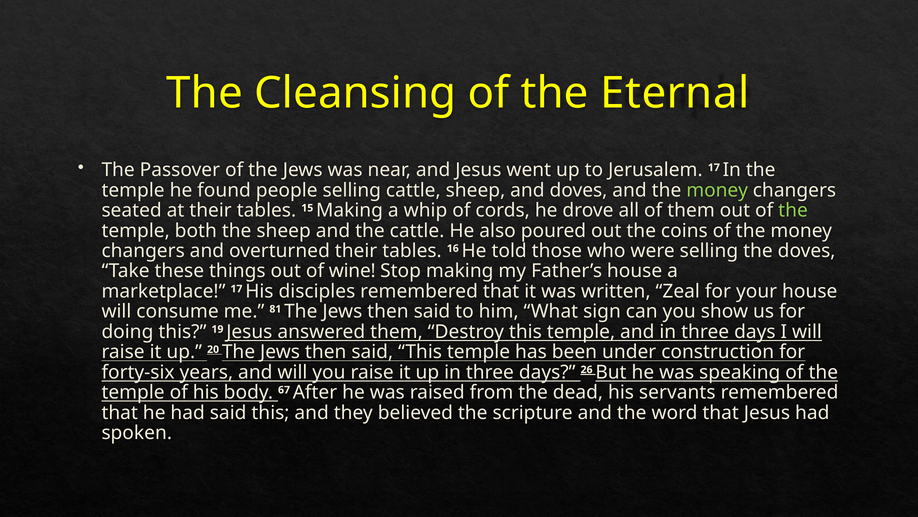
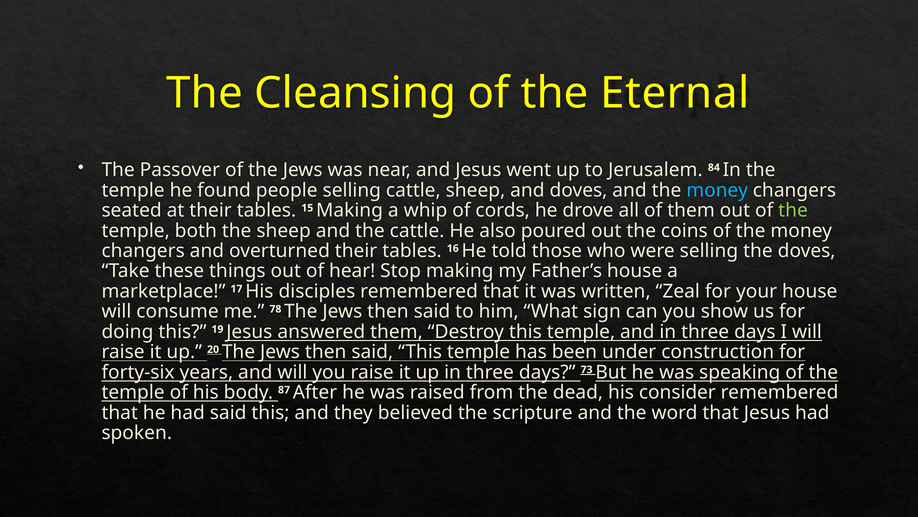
Jerusalem 17: 17 -> 84
money at (717, 190) colour: light green -> light blue
wine: wine -> hear
81: 81 -> 78
26: 26 -> 73
67: 67 -> 87
servants: servants -> consider
